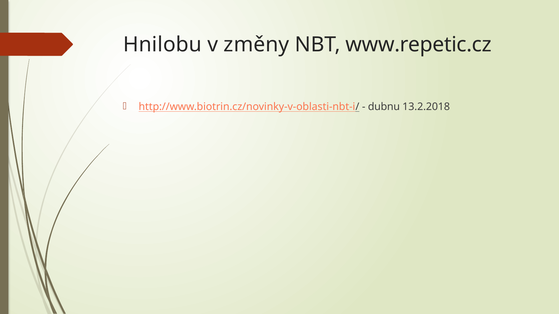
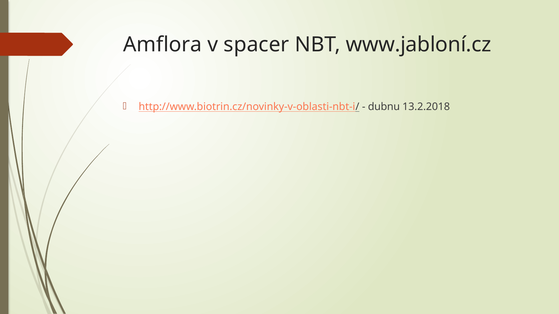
Hnilobu: Hnilobu -> Amflora
změny: změny -> spacer
www.repetic.cz: www.repetic.cz -> www.jabloní.cz
